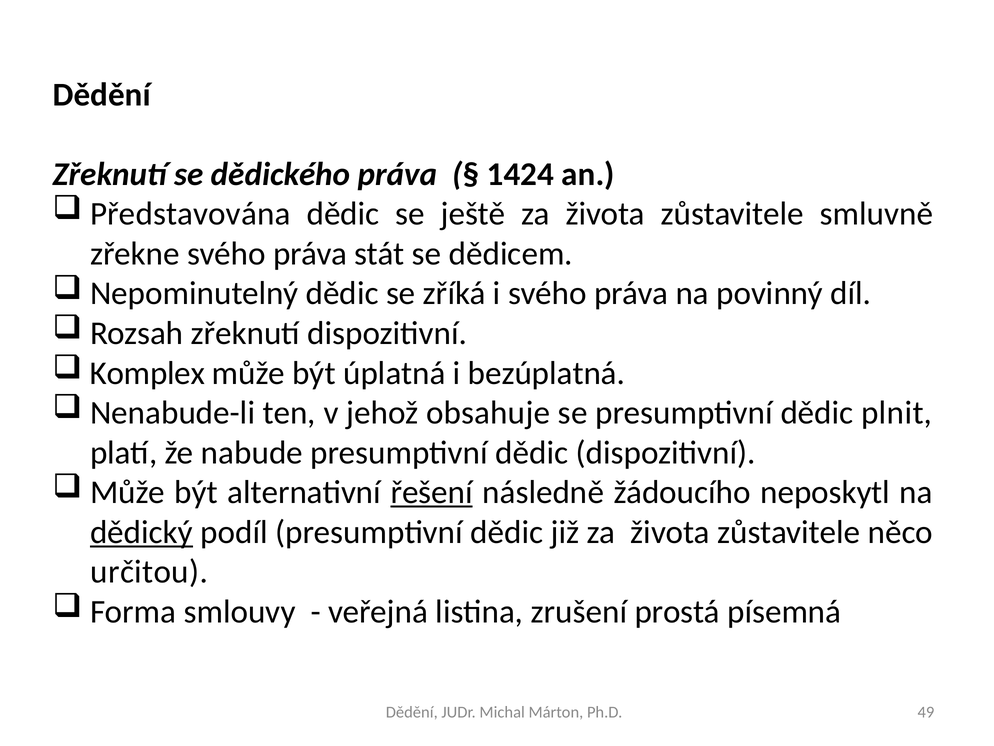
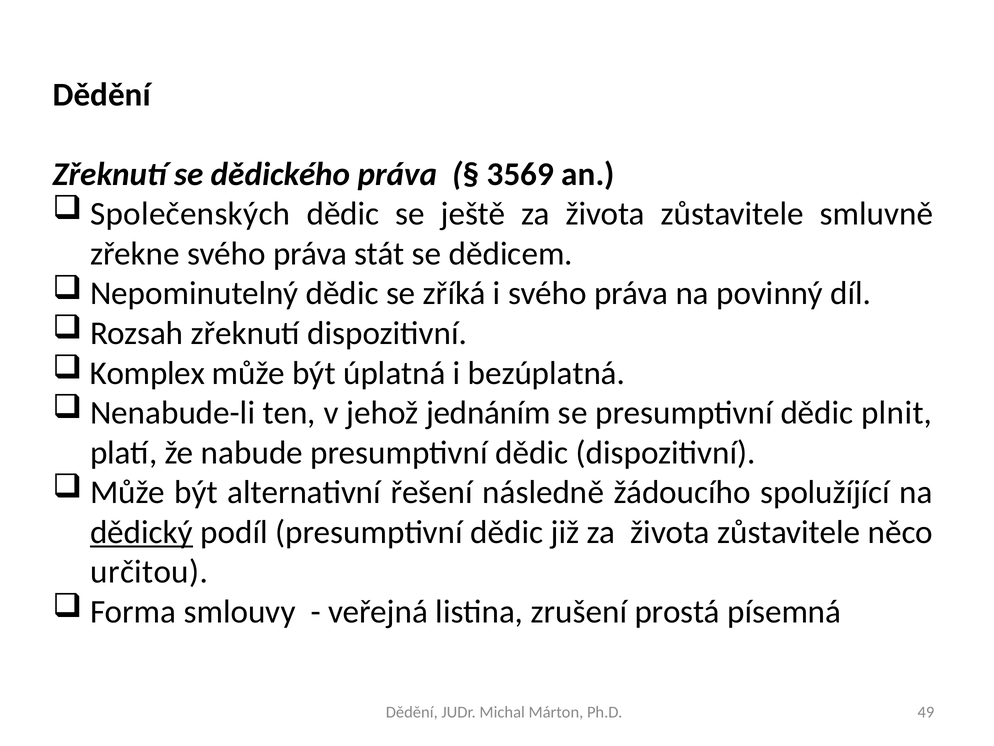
1424: 1424 -> 3569
Představována: Představována -> Společenských
obsahuje: obsahuje -> jednáním
řešení underline: present -> none
neposkytl: neposkytl -> spolužíjící
